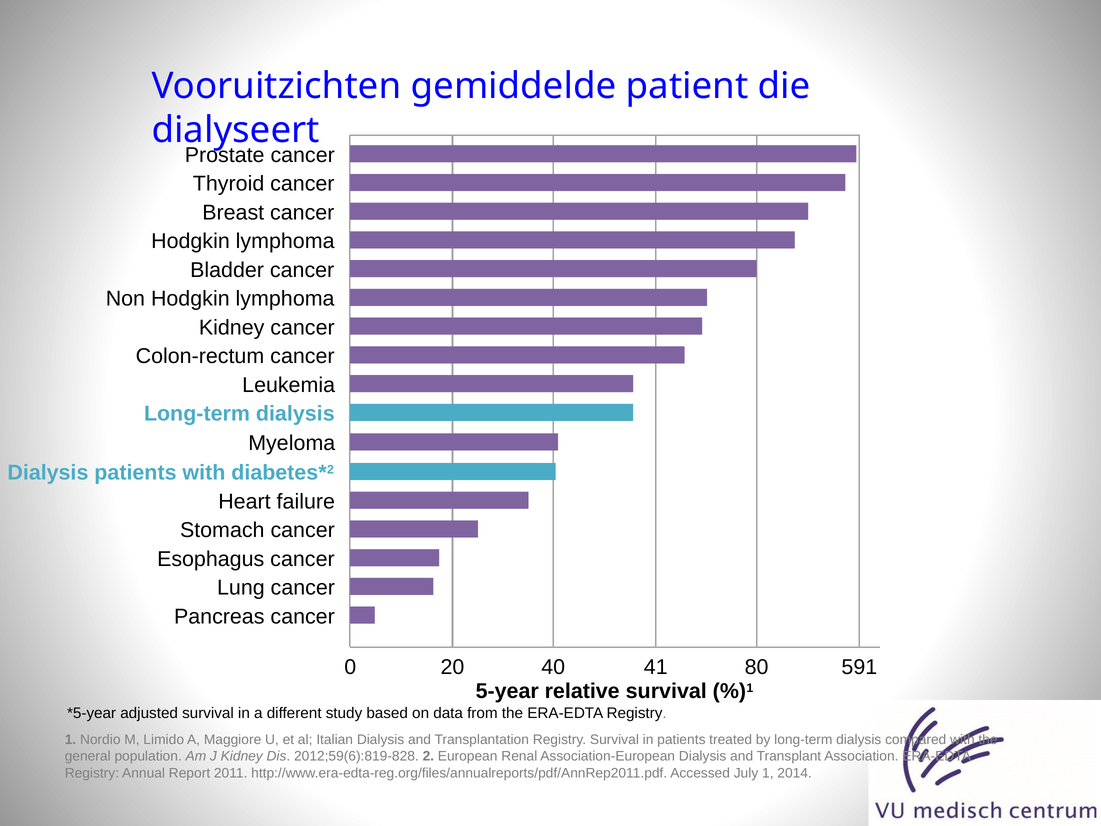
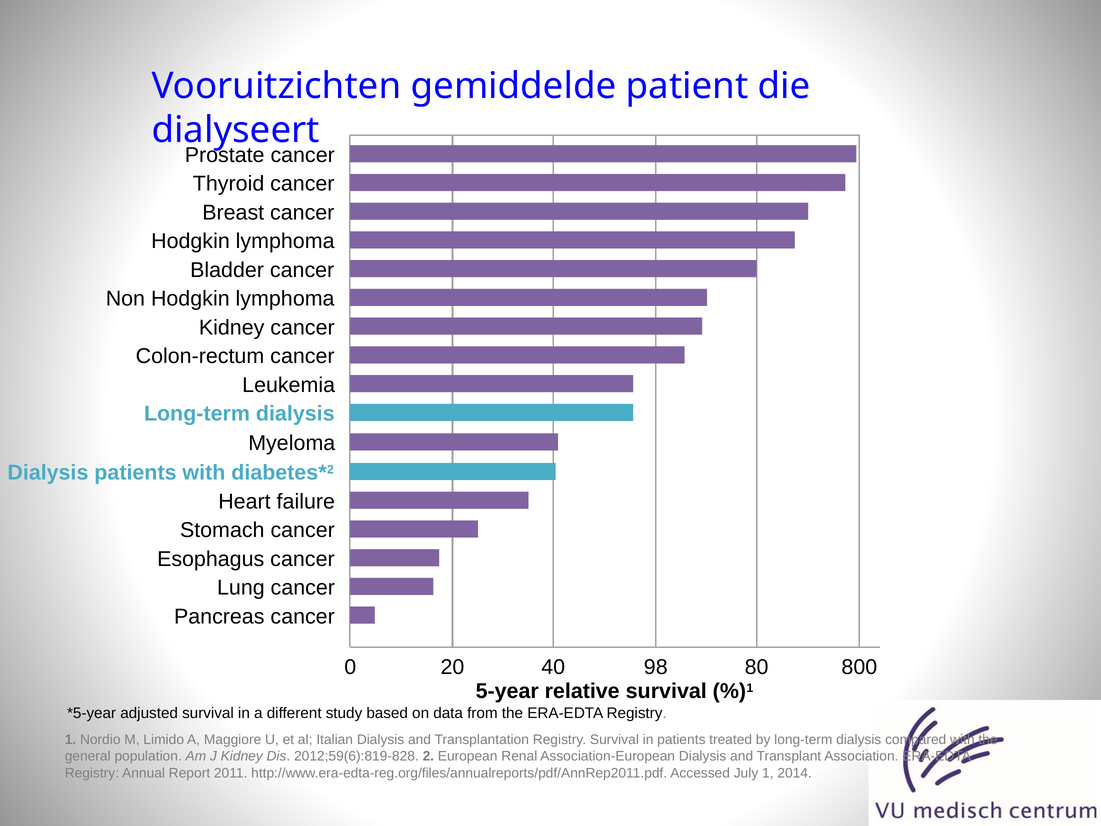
41: 41 -> 98
591: 591 -> 800
